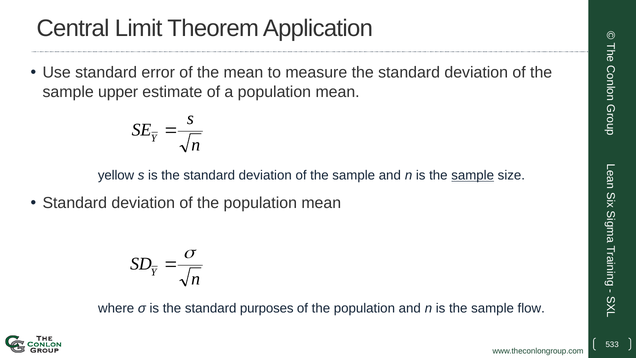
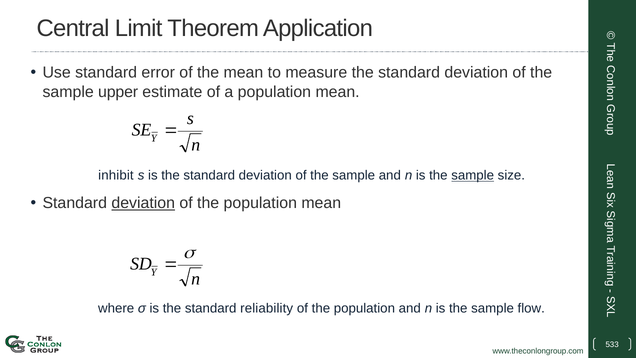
yellow: yellow -> inhibit
deviation at (143, 203) underline: none -> present
purposes: purposes -> reliability
